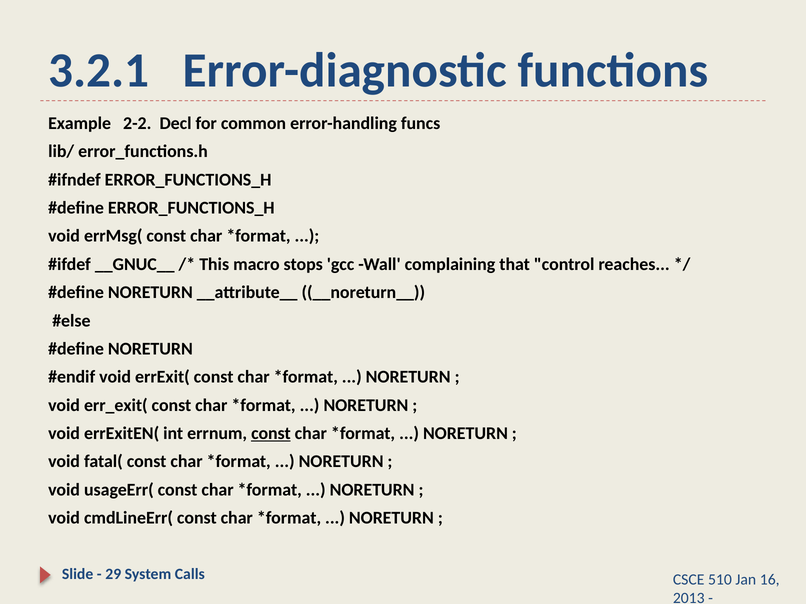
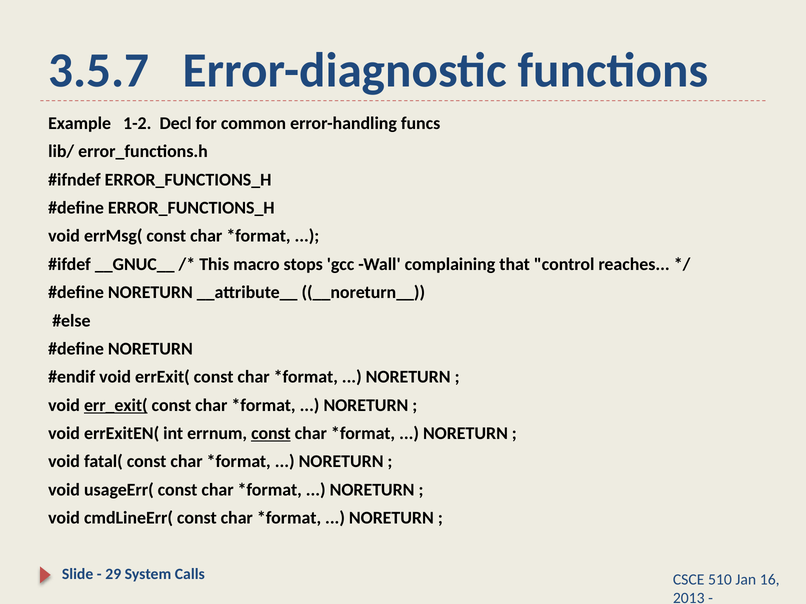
3.2.1: 3.2.1 -> 3.5.7
2-2: 2-2 -> 1-2
err_exit( underline: none -> present
